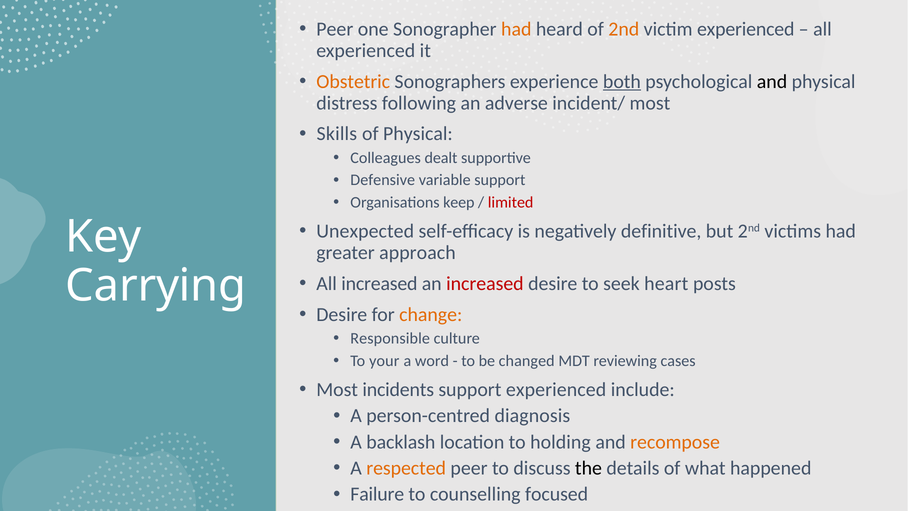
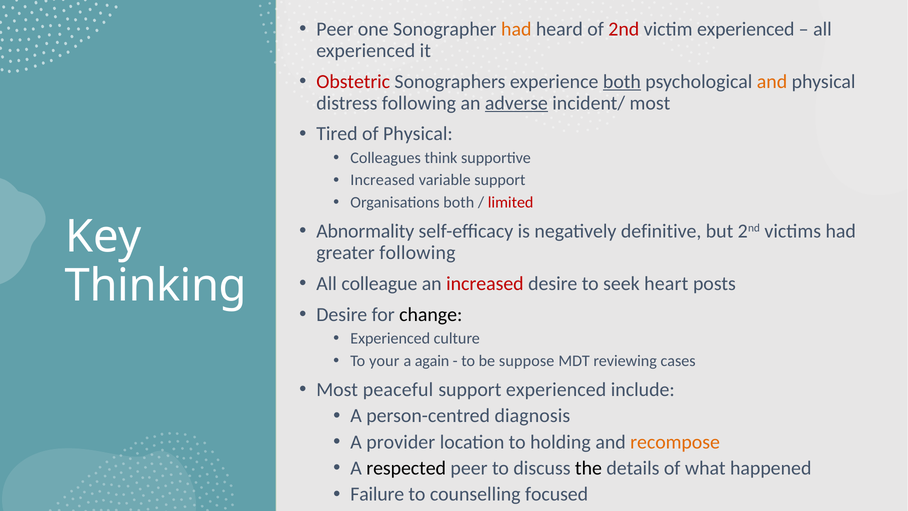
2nd at (624, 29) colour: orange -> red
Obstetric colour: orange -> red
and at (772, 81) colour: black -> orange
adverse underline: none -> present
Skills: Skills -> Tired
dealt: dealt -> think
Defensive at (383, 180): Defensive -> Increased
Organisations keep: keep -> both
Unexpected: Unexpected -> Abnormality
greater approach: approach -> following
Carrying: Carrying -> Thinking
All increased: increased -> colleague
change colour: orange -> black
Responsible at (390, 338): Responsible -> Experienced
word: word -> again
changed: changed -> suppose
incidents: incidents -> peaceful
backlash: backlash -> provider
respected colour: orange -> black
